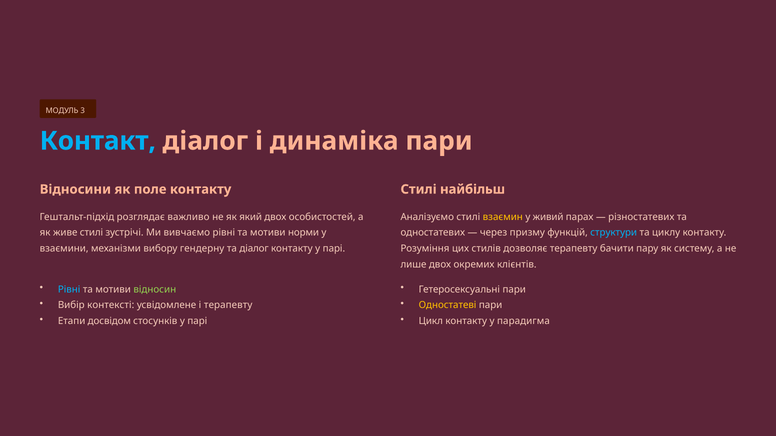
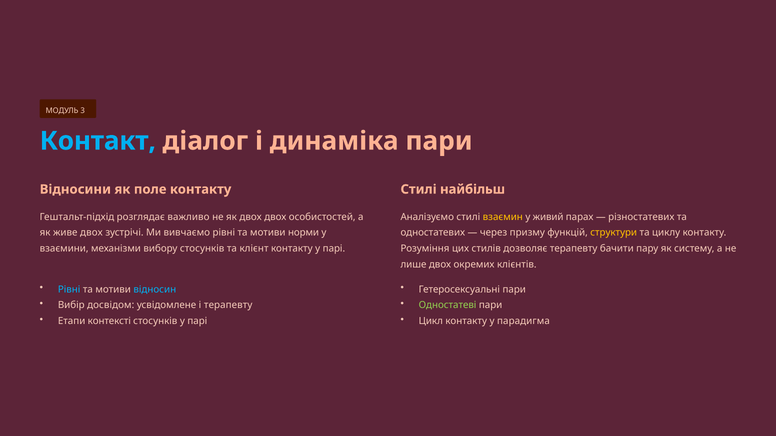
як який: який -> двох
живе стилі: стилі -> двох
структури colour: light blue -> yellow
вибору гендерну: гендерну -> стосунків
та діалог: діалог -> клієнт
відносин colour: light green -> light blue
контексті: контексті -> досвідом
Одностатеві colour: yellow -> light green
досвідом: досвідом -> контексті
